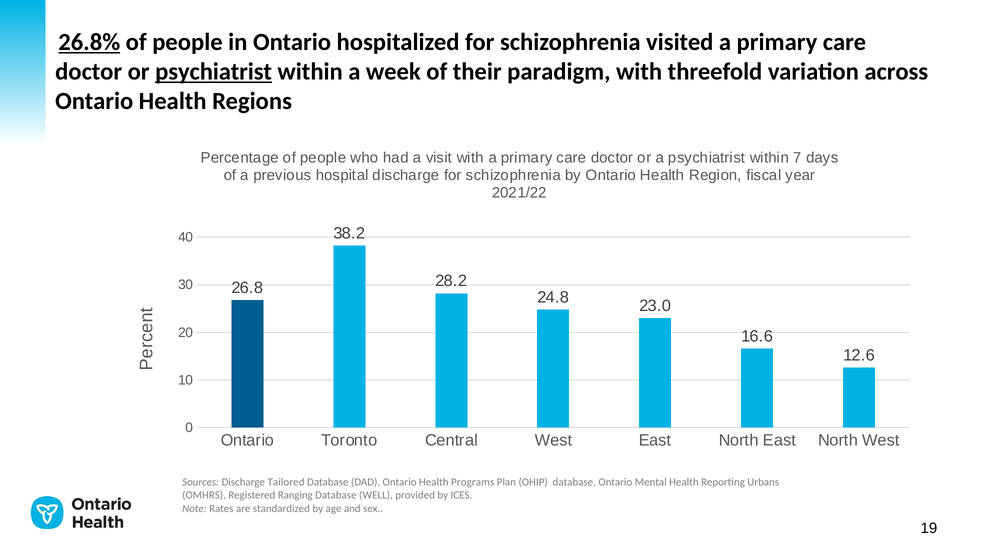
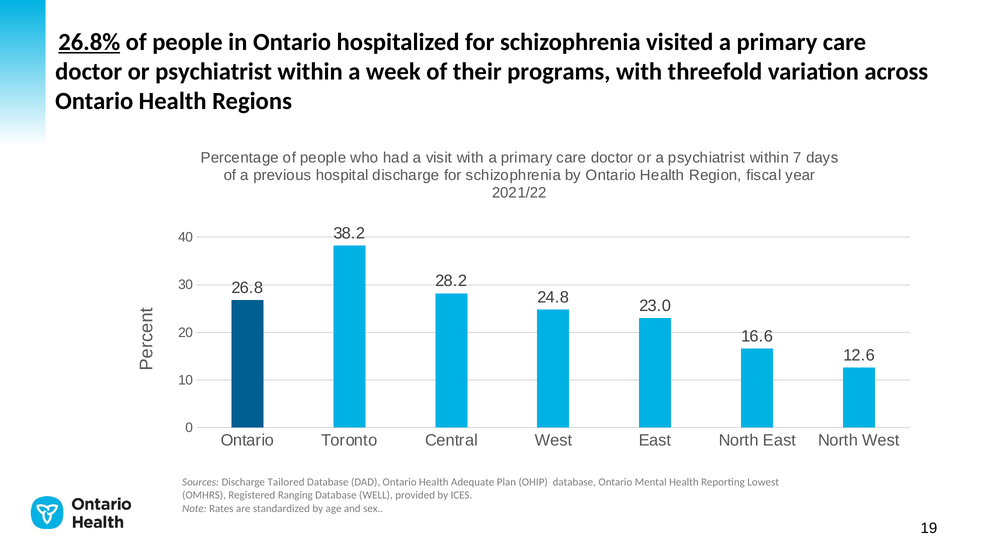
psychiatrist at (214, 72) underline: present -> none
paradigm: paradigm -> programs
Programs: Programs -> Adequate
Urbans: Urbans -> Lowest
